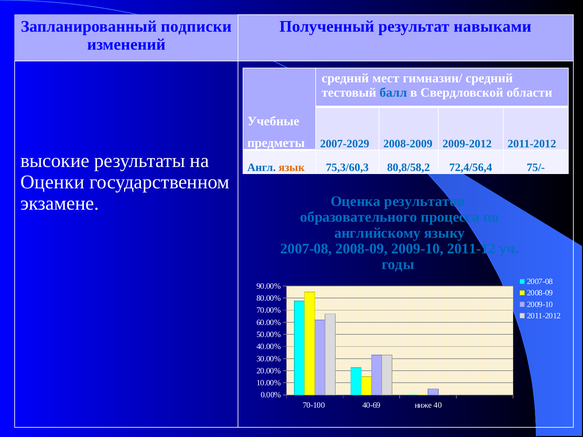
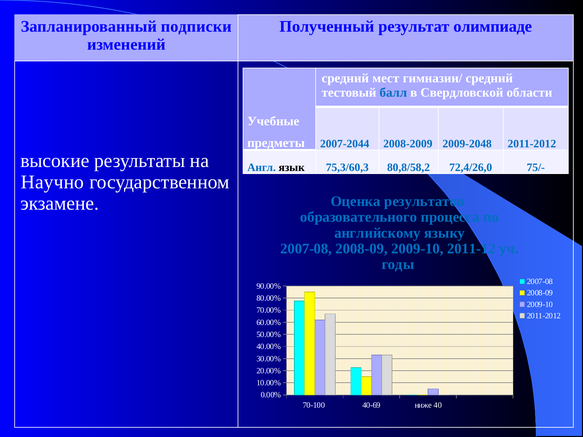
навыками: навыками -> олимпиаде
2007-2029: 2007-2029 -> 2007-2044
2009-2012: 2009-2012 -> 2009-2048
язык colour: orange -> black
72,4/56,4: 72,4/56,4 -> 72,4/26,0
Оценки: Оценки -> Научно
